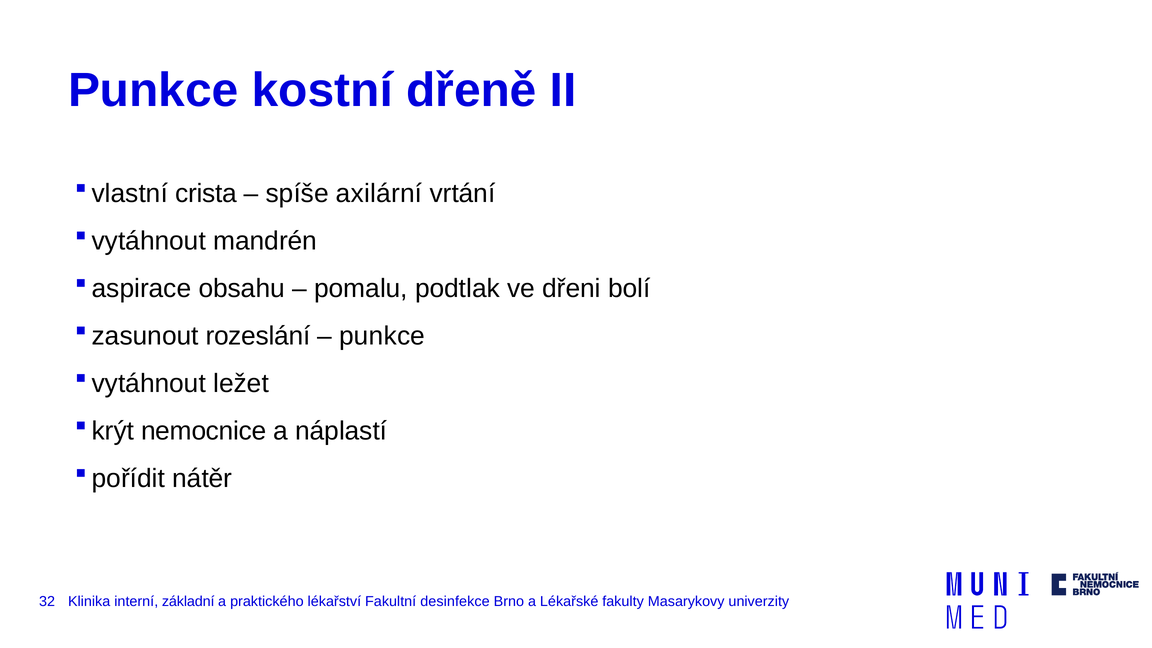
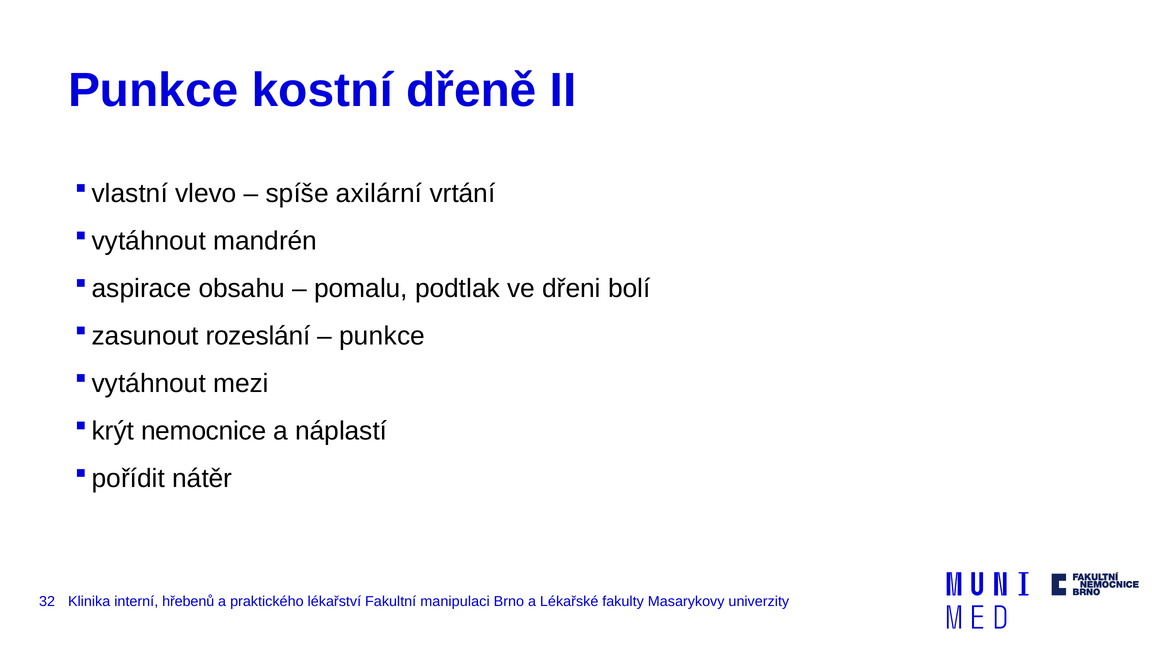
crista: crista -> vlevo
ležet: ležet -> mezi
základní: základní -> hřebenů
desinfekce: desinfekce -> manipulaci
